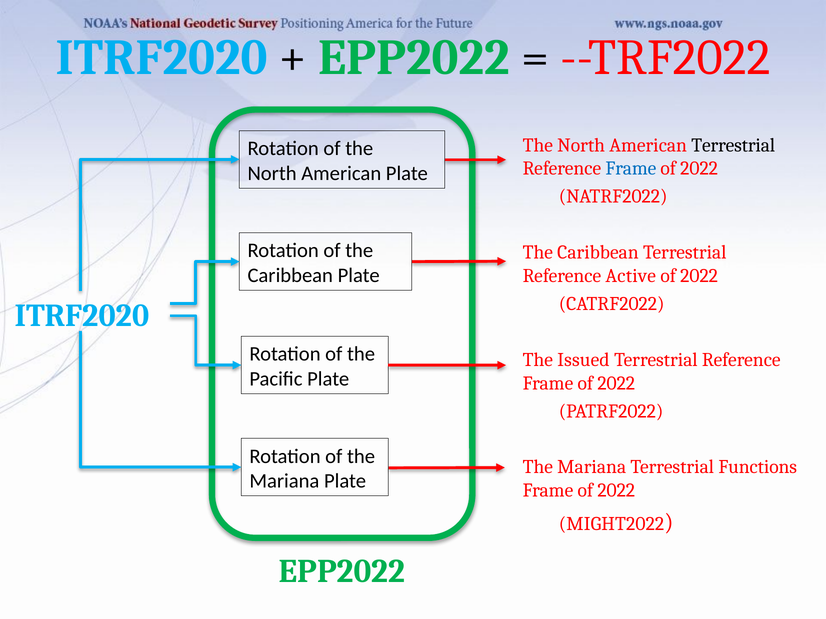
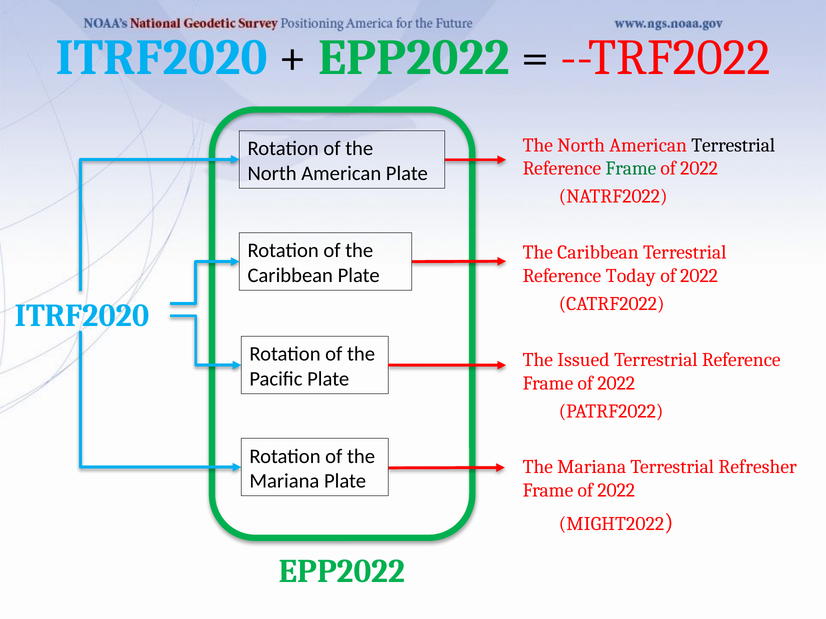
Frame at (631, 169) colour: blue -> green
Active: Active -> Today
Functions: Functions -> Refresher
